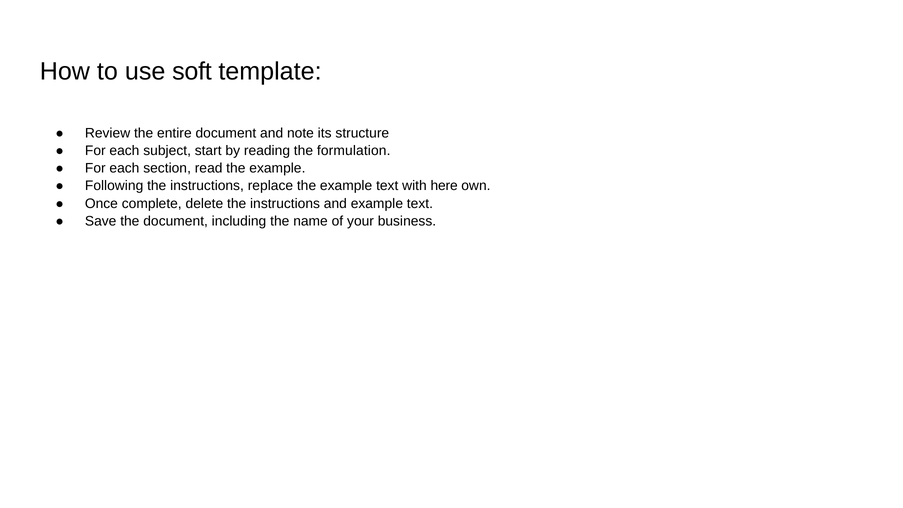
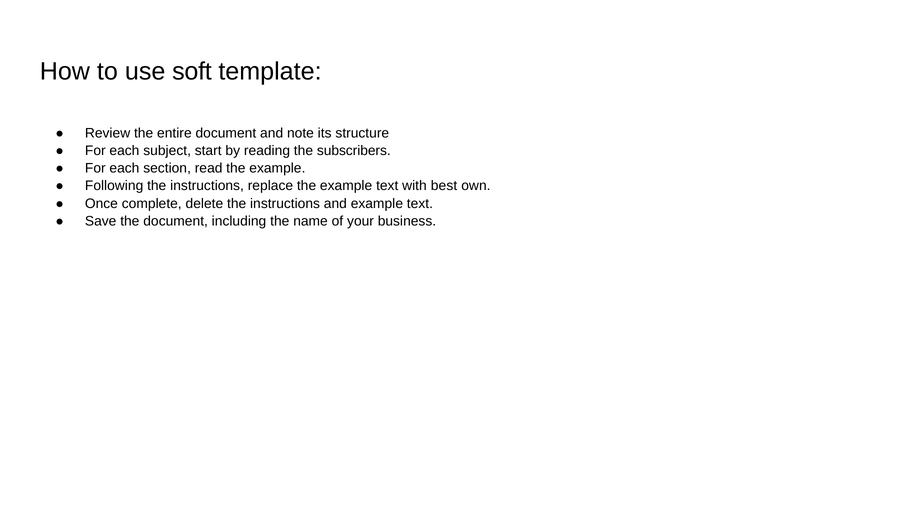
formulation: formulation -> subscribers
here: here -> best
